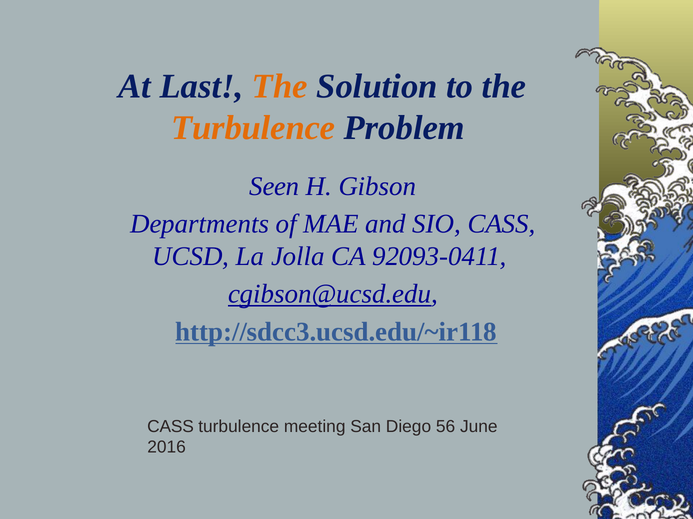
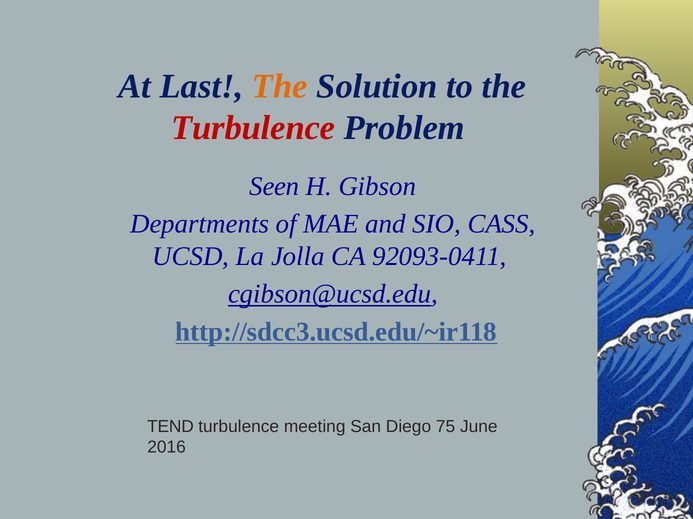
Turbulence at (253, 128) colour: orange -> red
CASS at (171, 427): CASS -> TEND
56: 56 -> 75
